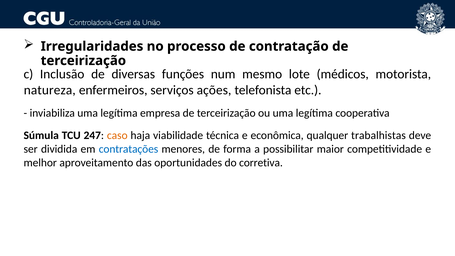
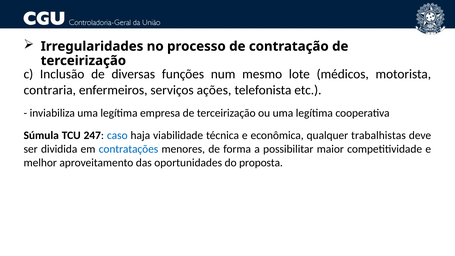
natureza: natureza -> contraria
caso colour: orange -> blue
corretiva: corretiva -> proposta
